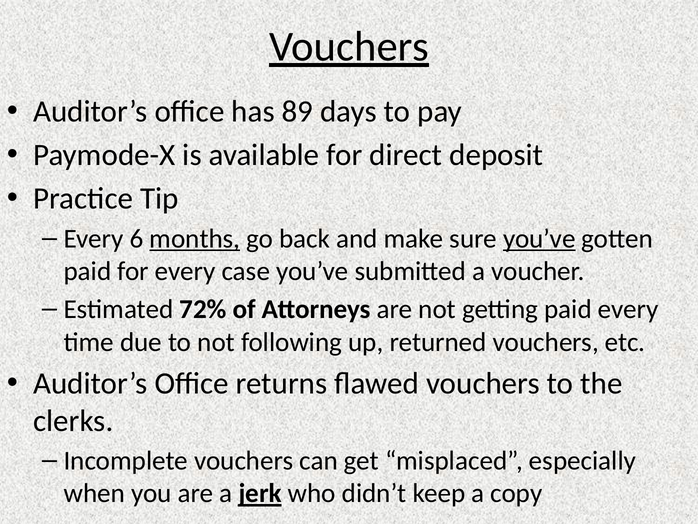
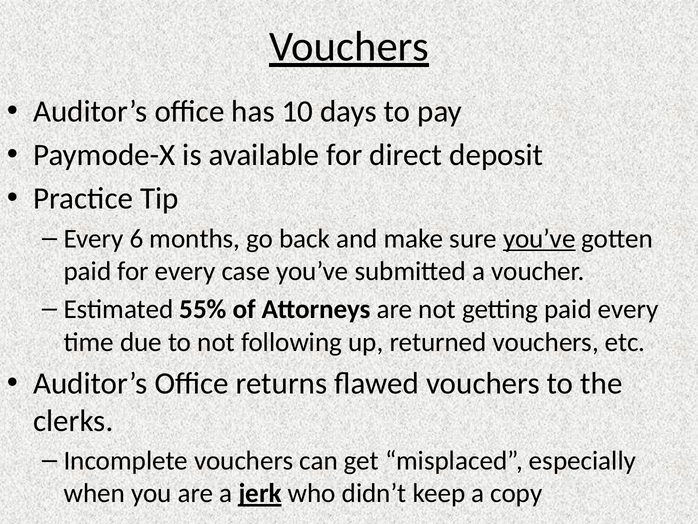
89: 89 -> 10
months underline: present -> none
72%: 72% -> 55%
